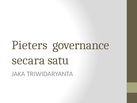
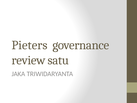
secara: secara -> review
